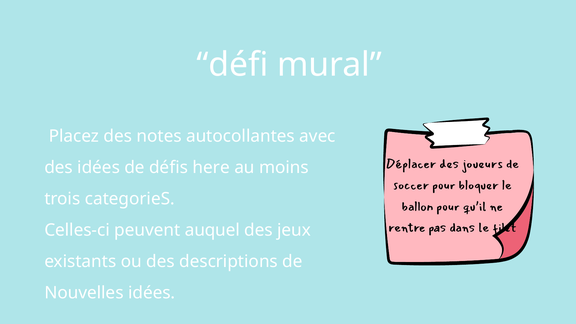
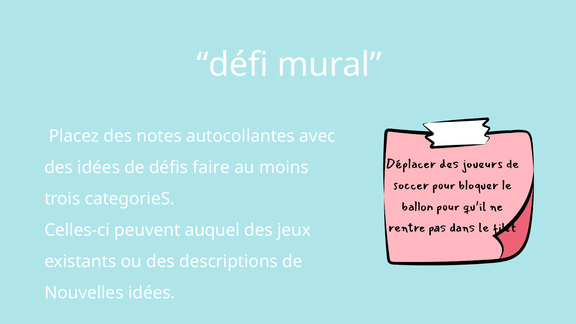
here: here -> faire
